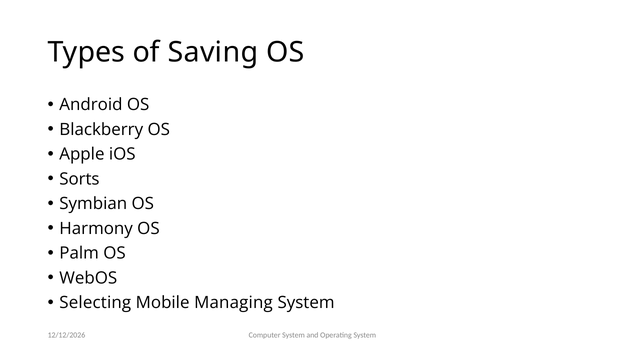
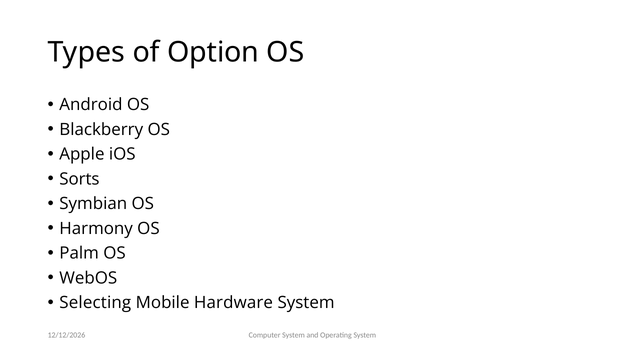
Saving: Saving -> Option
Managing: Managing -> Hardware
